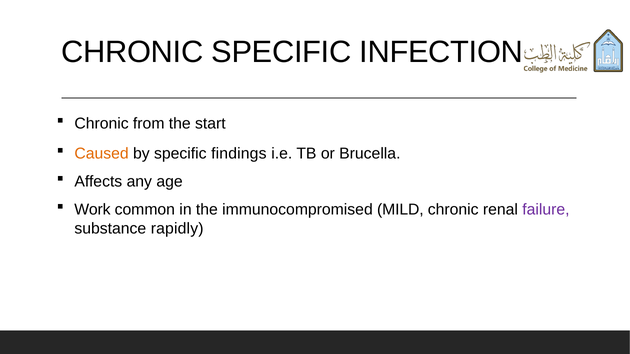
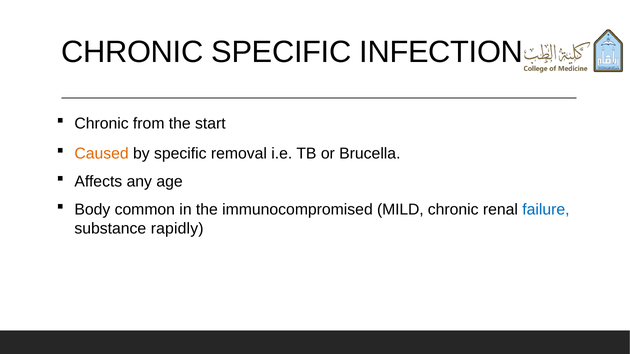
findings: findings -> removal
Work: Work -> Body
failure colour: purple -> blue
